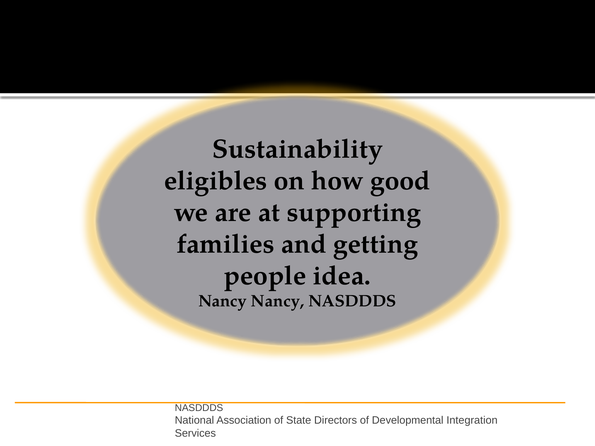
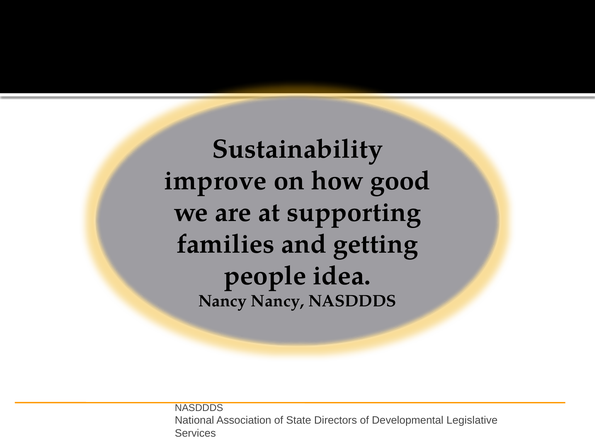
eligibles: eligibles -> improve
Integration: Integration -> Legislative
